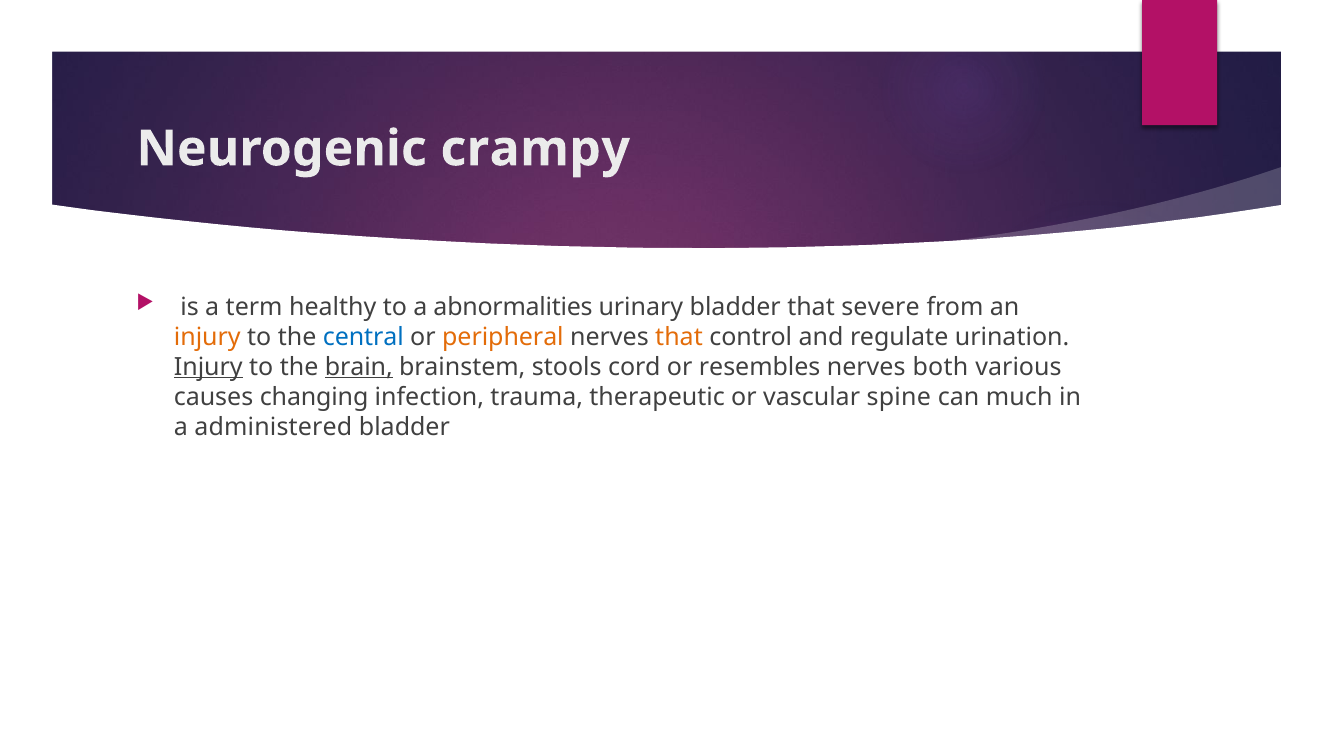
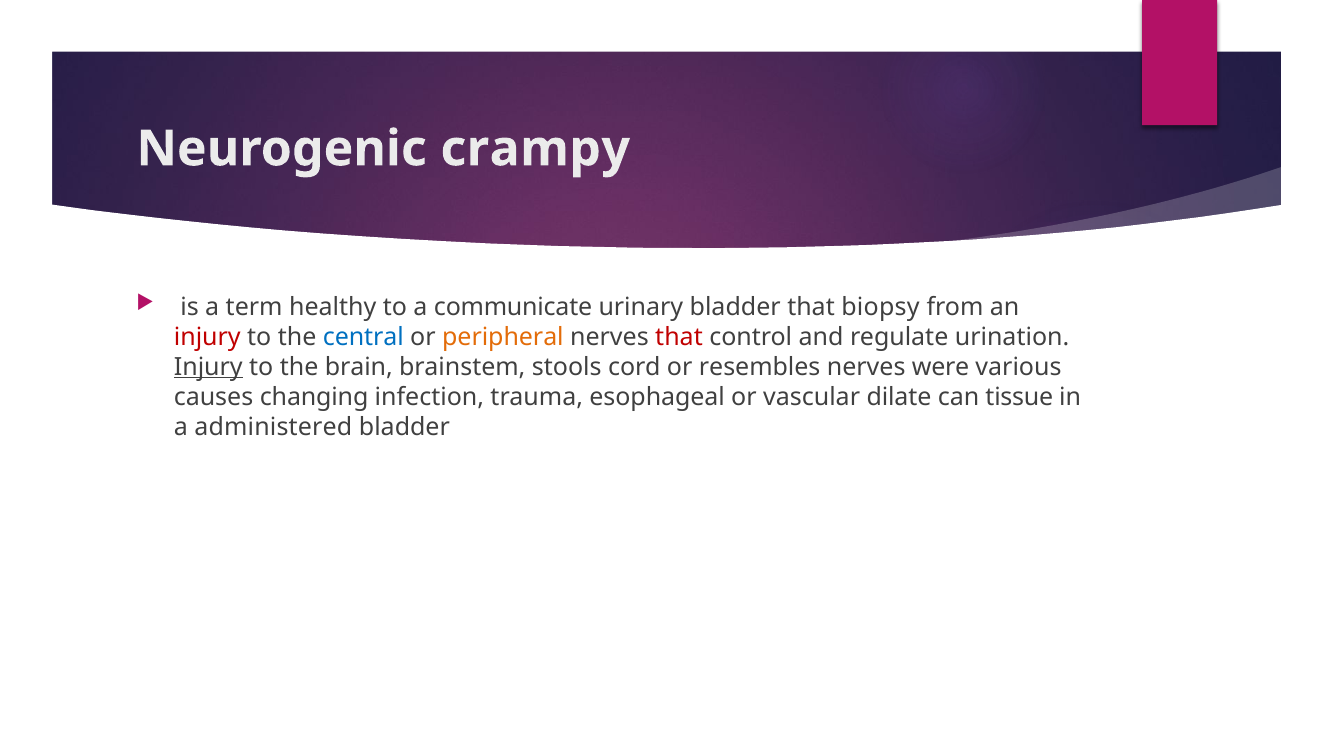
abnormalities: abnormalities -> communicate
severe: severe -> biopsy
injury at (207, 337) colour: orange -> red
that at (679, 337) colour: orange -> red
brain underline: present -> none
both: both -> were
therapeutic: therapeutic -> esophageal
spine: spine -> dilate
much: much -> tissue
